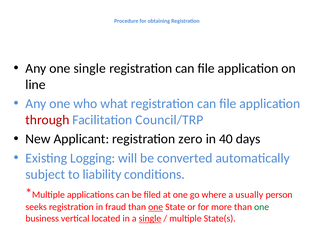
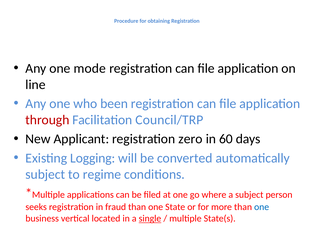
one single: single -> mode
what: what -> been
40: 40 -> 60
liability: liability -> regime
a usually: usually -> subject
one at (156, 207) underline: present -> none
one at (262, 207) colour: green -> blue
